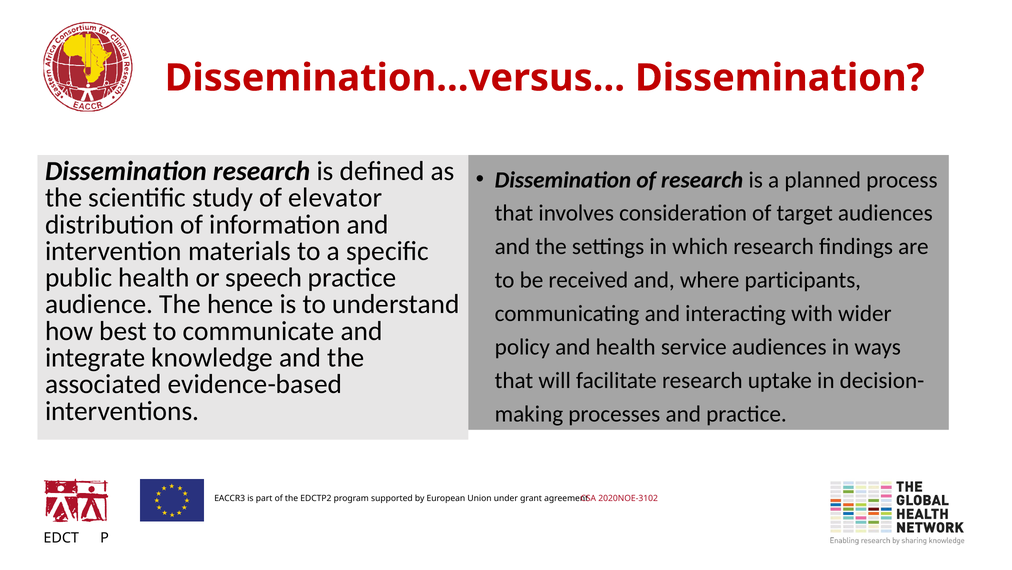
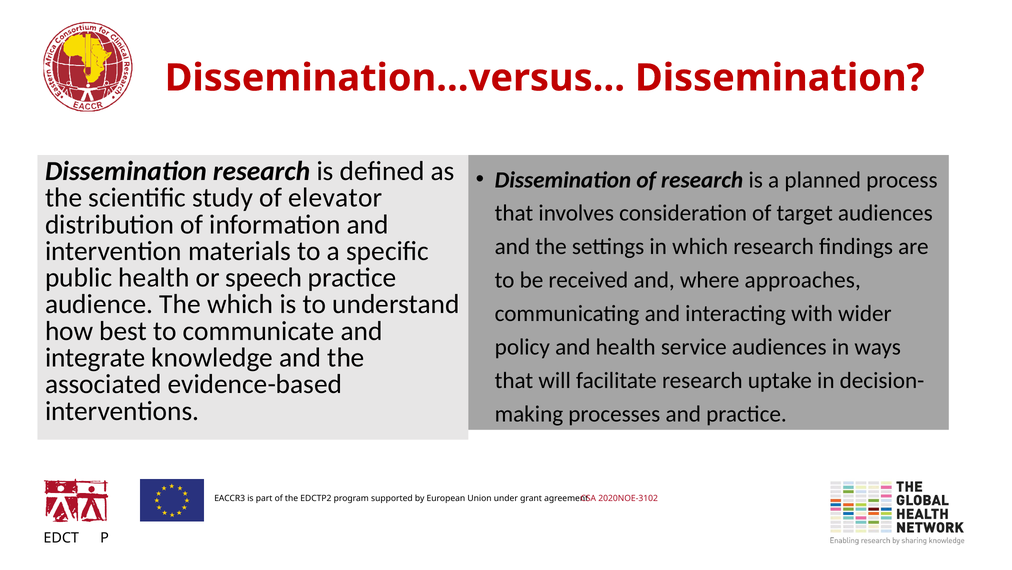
participants: participants -> approaches
The hence: hence -> which
